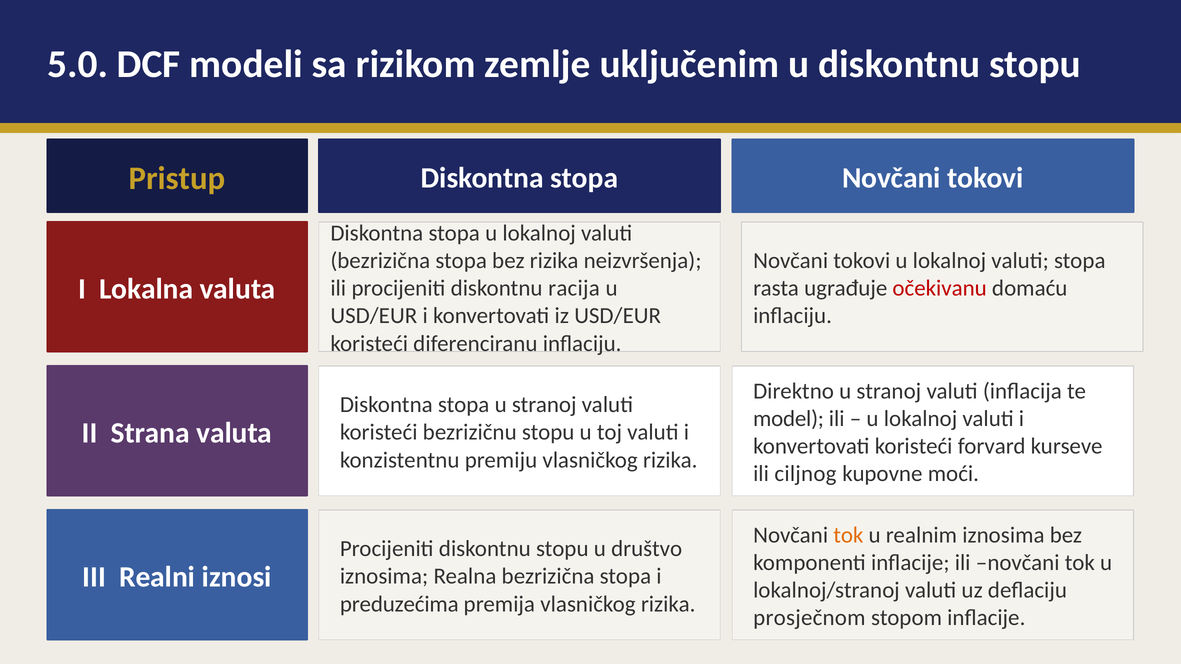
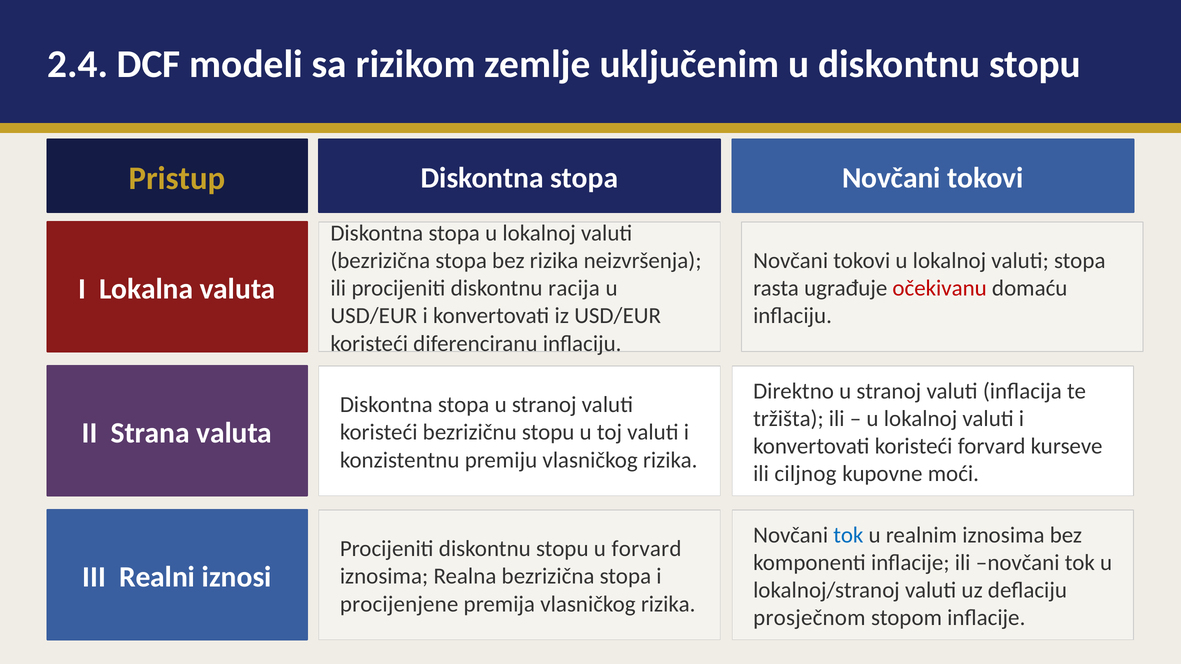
5.0: 5.0 -> 2.4
model: model -> tržišta
tok at (848, 535) colour: orange -> blue
u društvo: društvo -> forvard
preduzećima: preduzećima -> procijenjene
